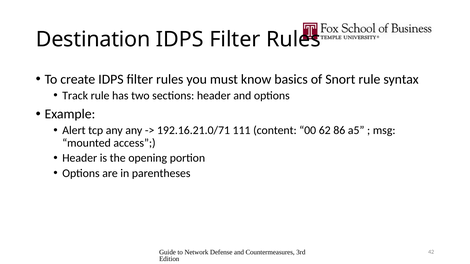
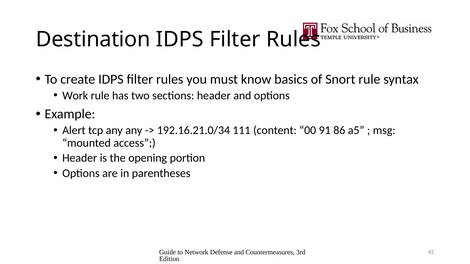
Track: Track -> Work
192.16.21.0/71: 192.16.21.0/71 -> 192.16.21.0/34
62: 62 -> 91
